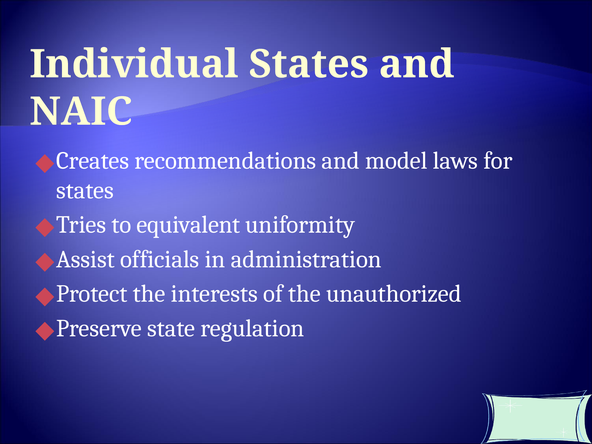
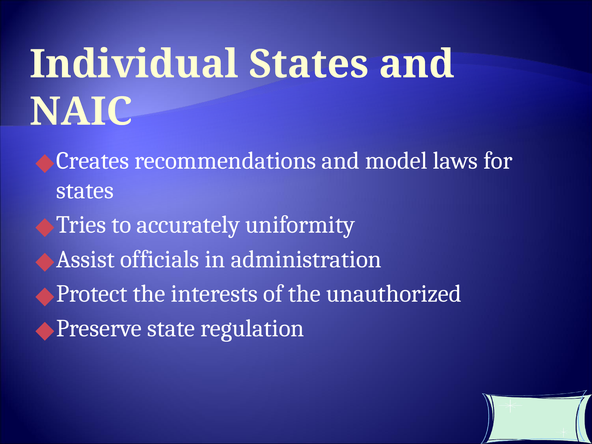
equivalent: equivalent -> accurately
